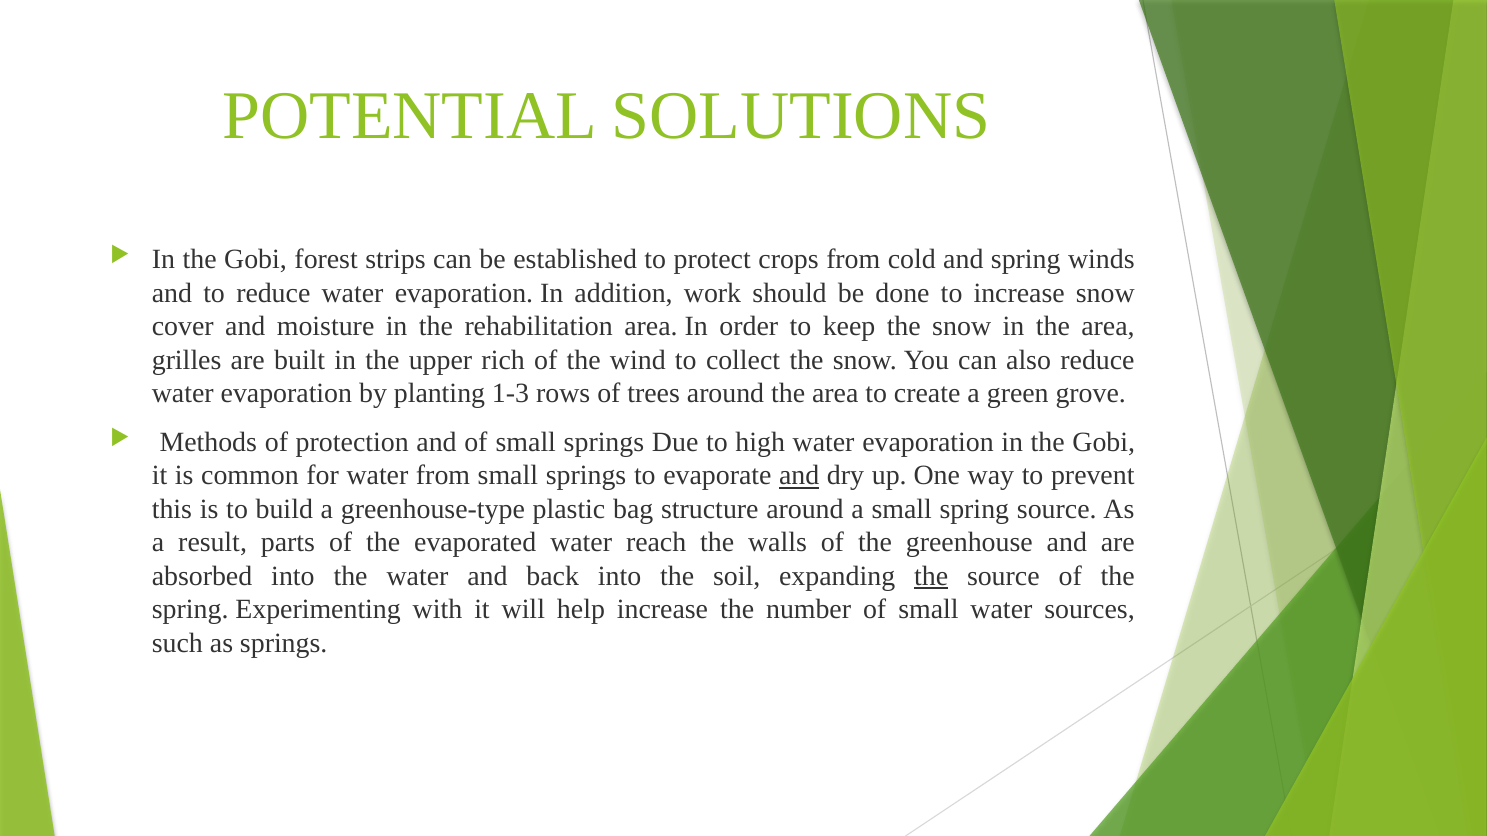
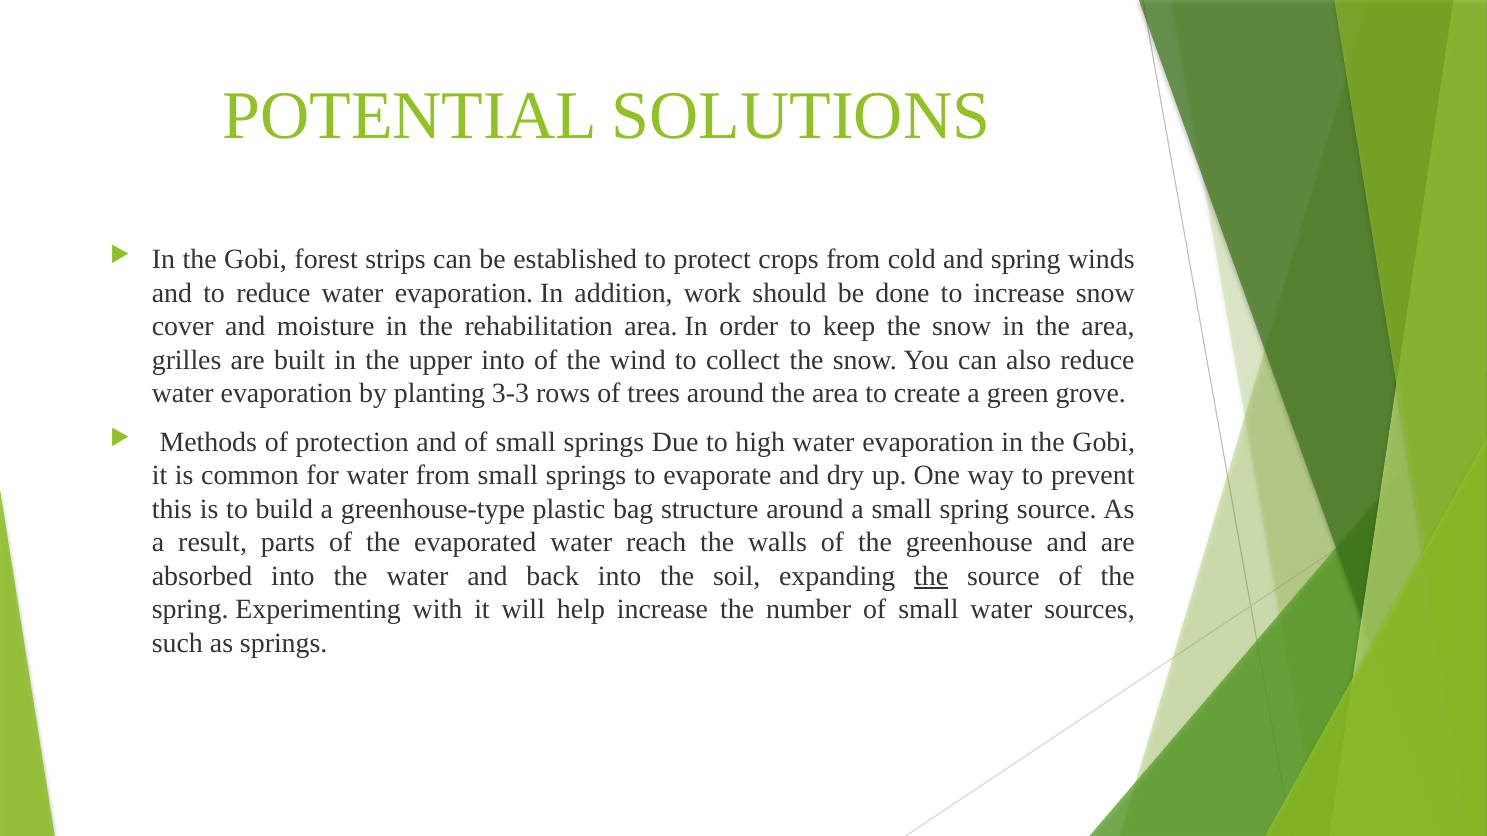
upper rich: rich -> into
1-3: 1-3 -> 3-3
and at (799, 476) underline: present -> none
